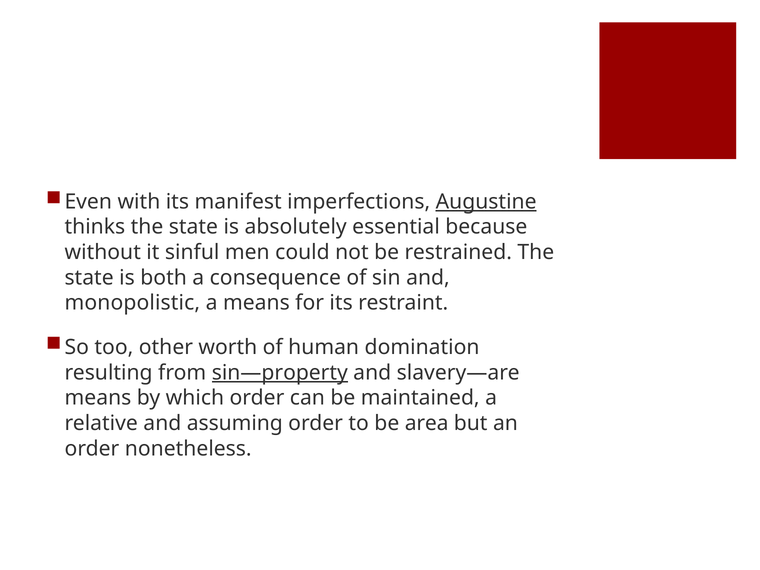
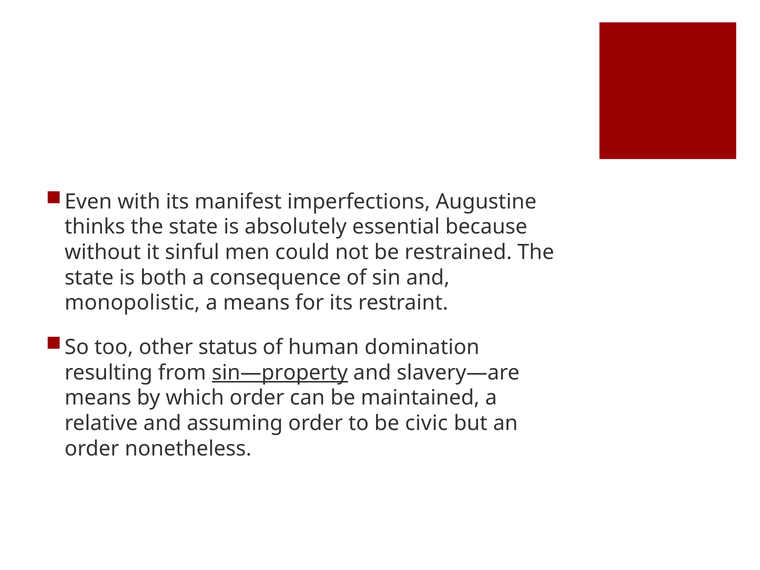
Augustine underline: present -> none
worth: worth -> status
area: area -> civic
